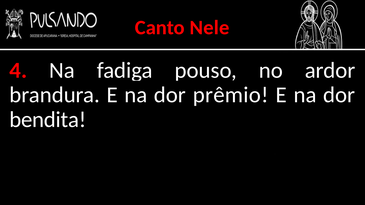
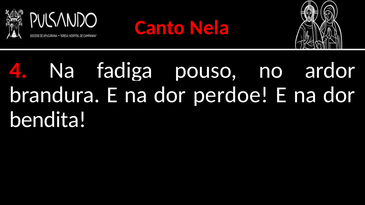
Nele: Nele -> Nela
prêmio: prêmio -> perdoe
